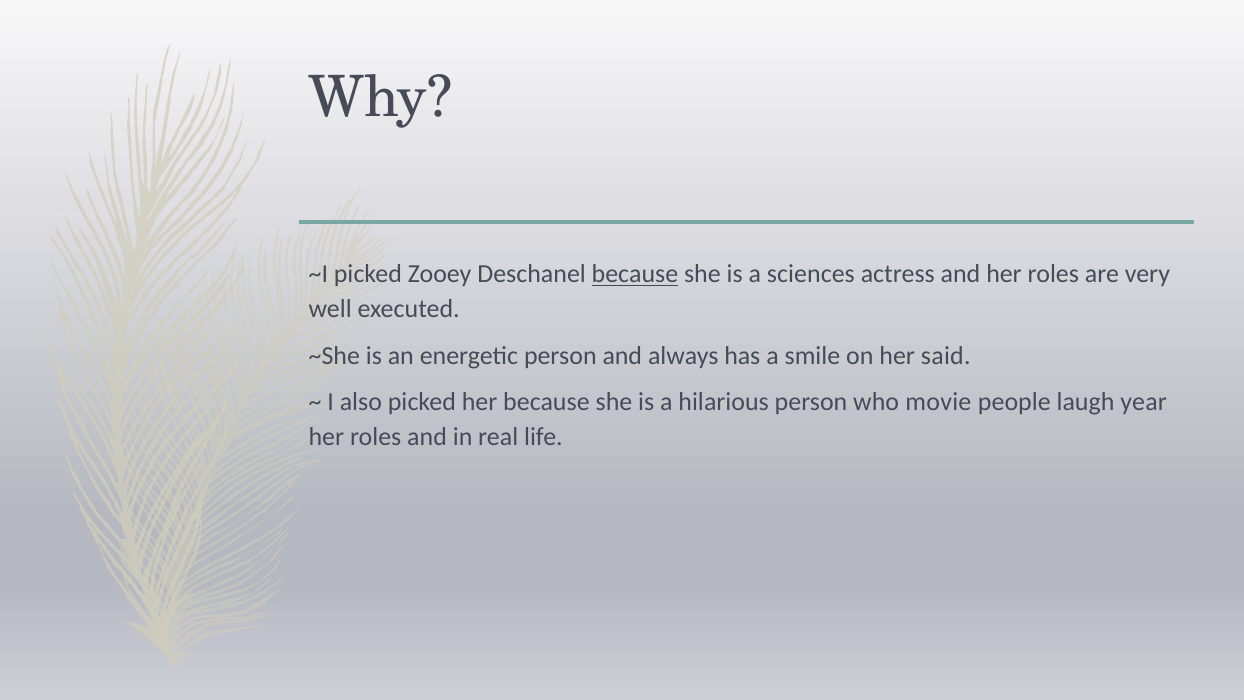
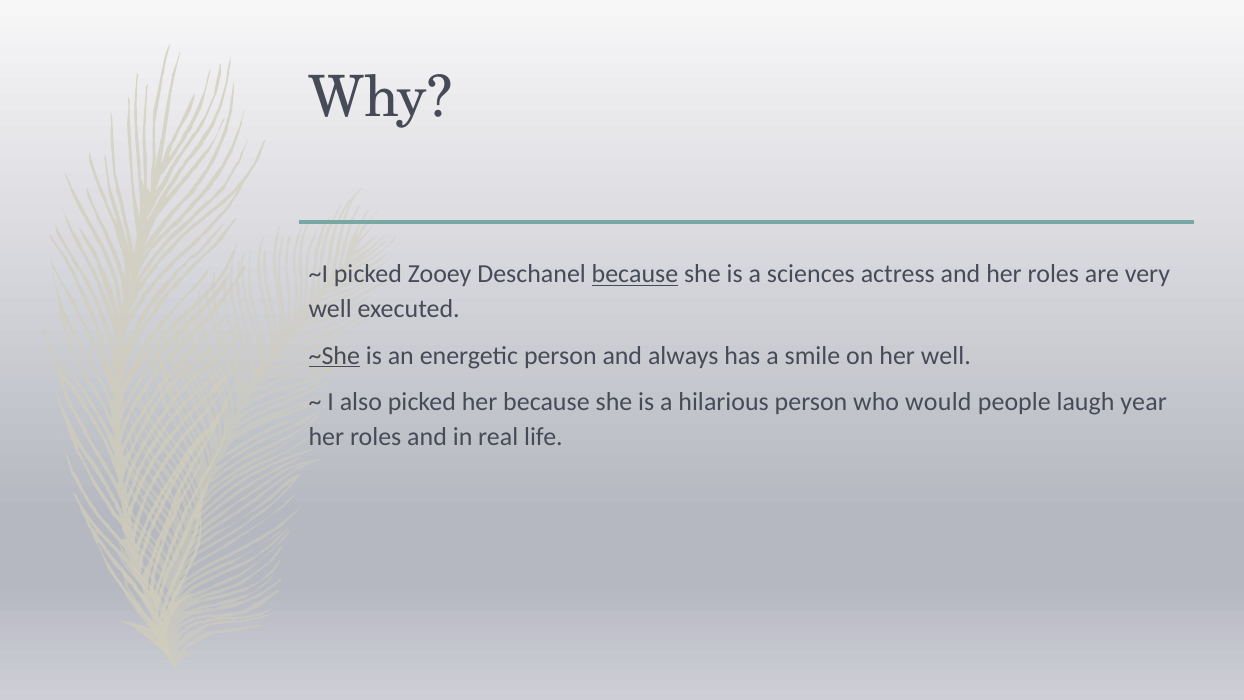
~She underline: none -> present
her said: said -> well
movie: movie -> would
